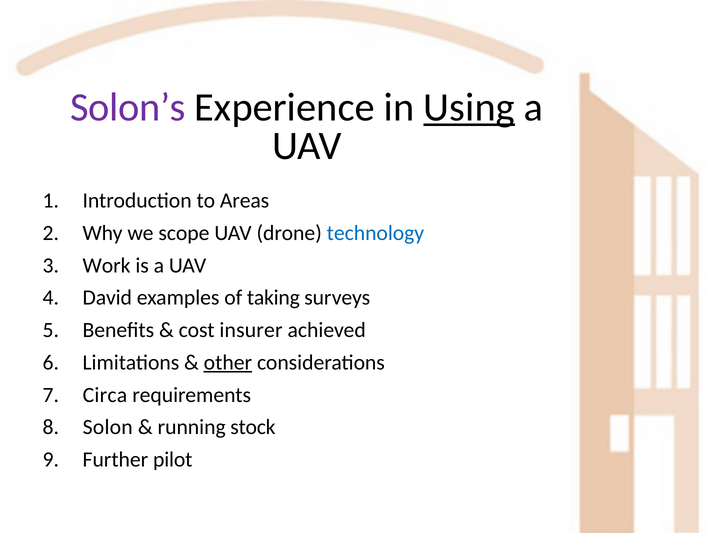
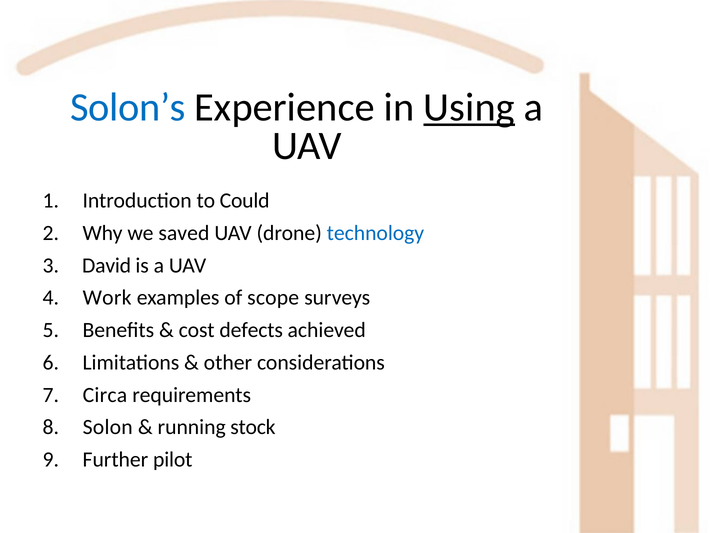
Solon’s colour: purple -> blue
Areas: Areas -> Could
scope: scope -> saved
Work: Work -> David
David: David -> Work
taking: taking -> scope
insurer: insurer -> defects
other underline: present -> none
